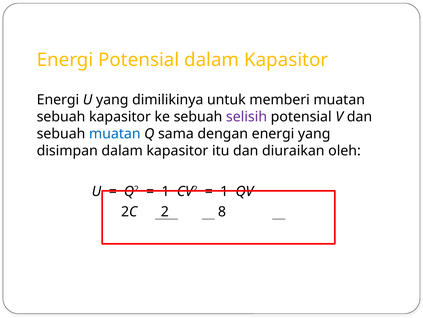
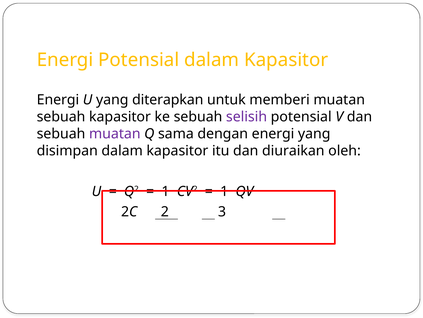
dimilikinya: dimilikinya -> diterapkan
muatan at (115, 134) colour: blue -> purple
8: 8 -> 3
